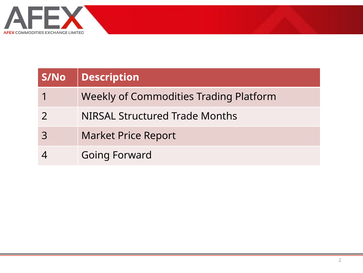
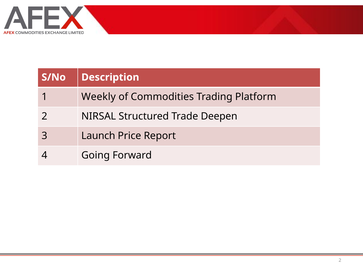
Months: Months -> Deepen
Market: Market -> Launch
